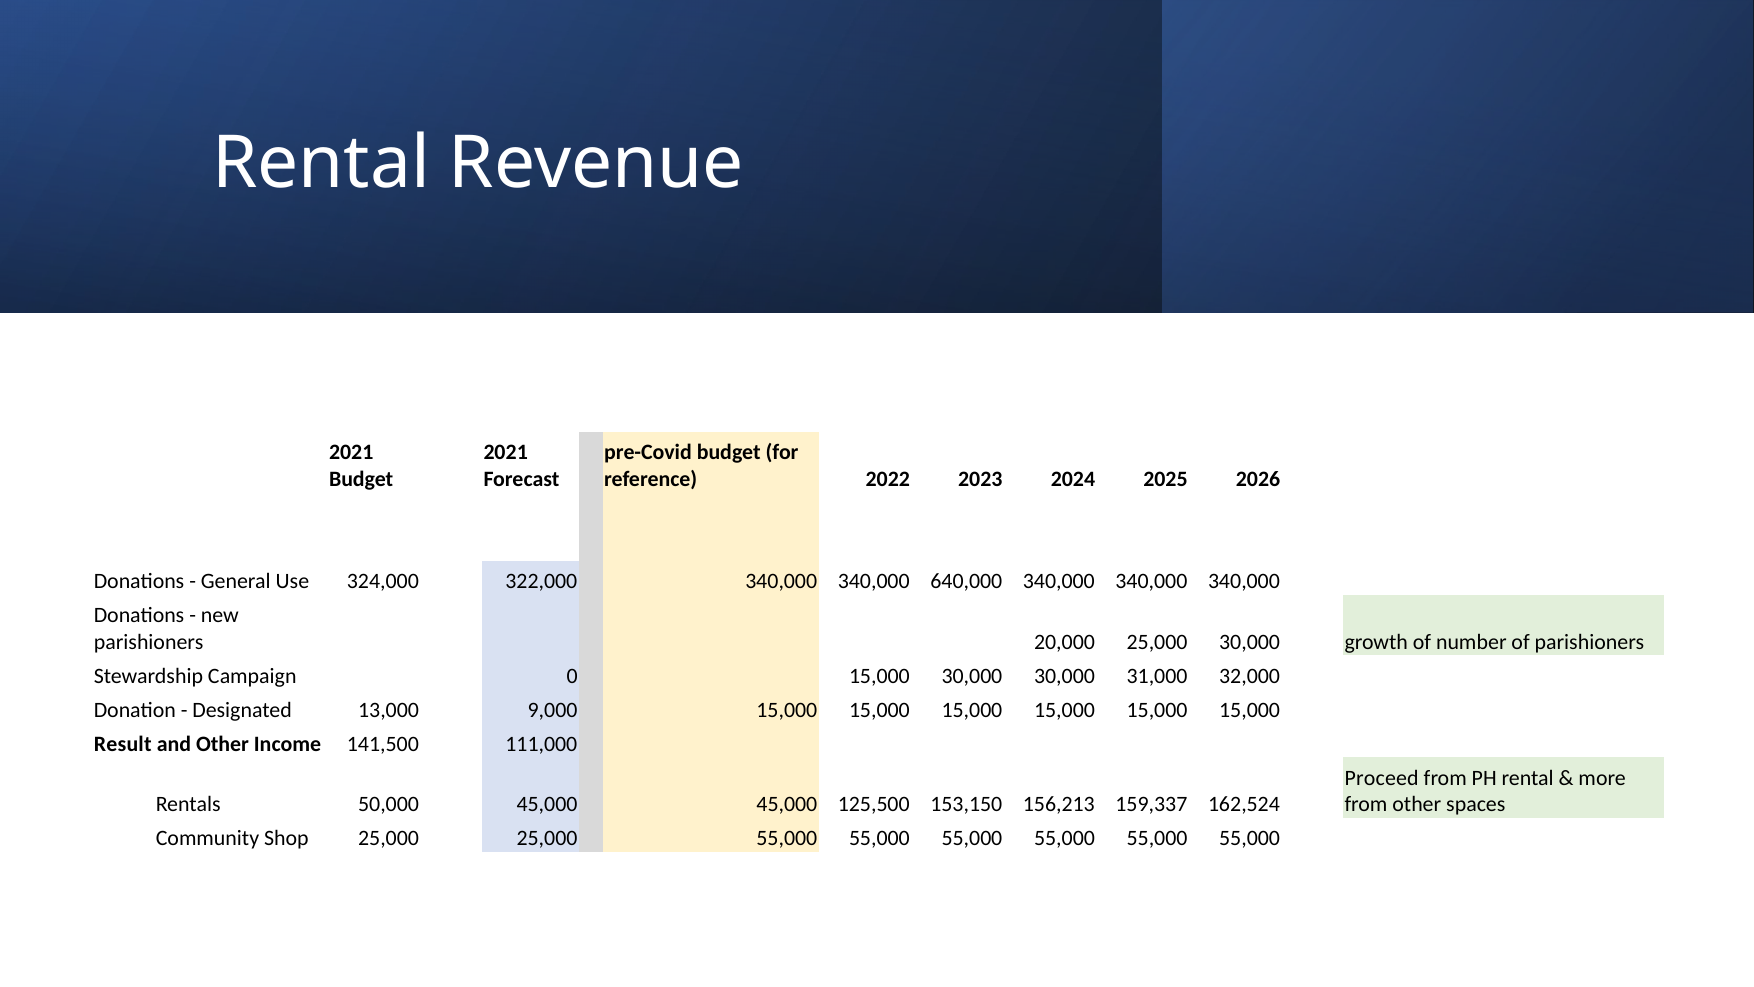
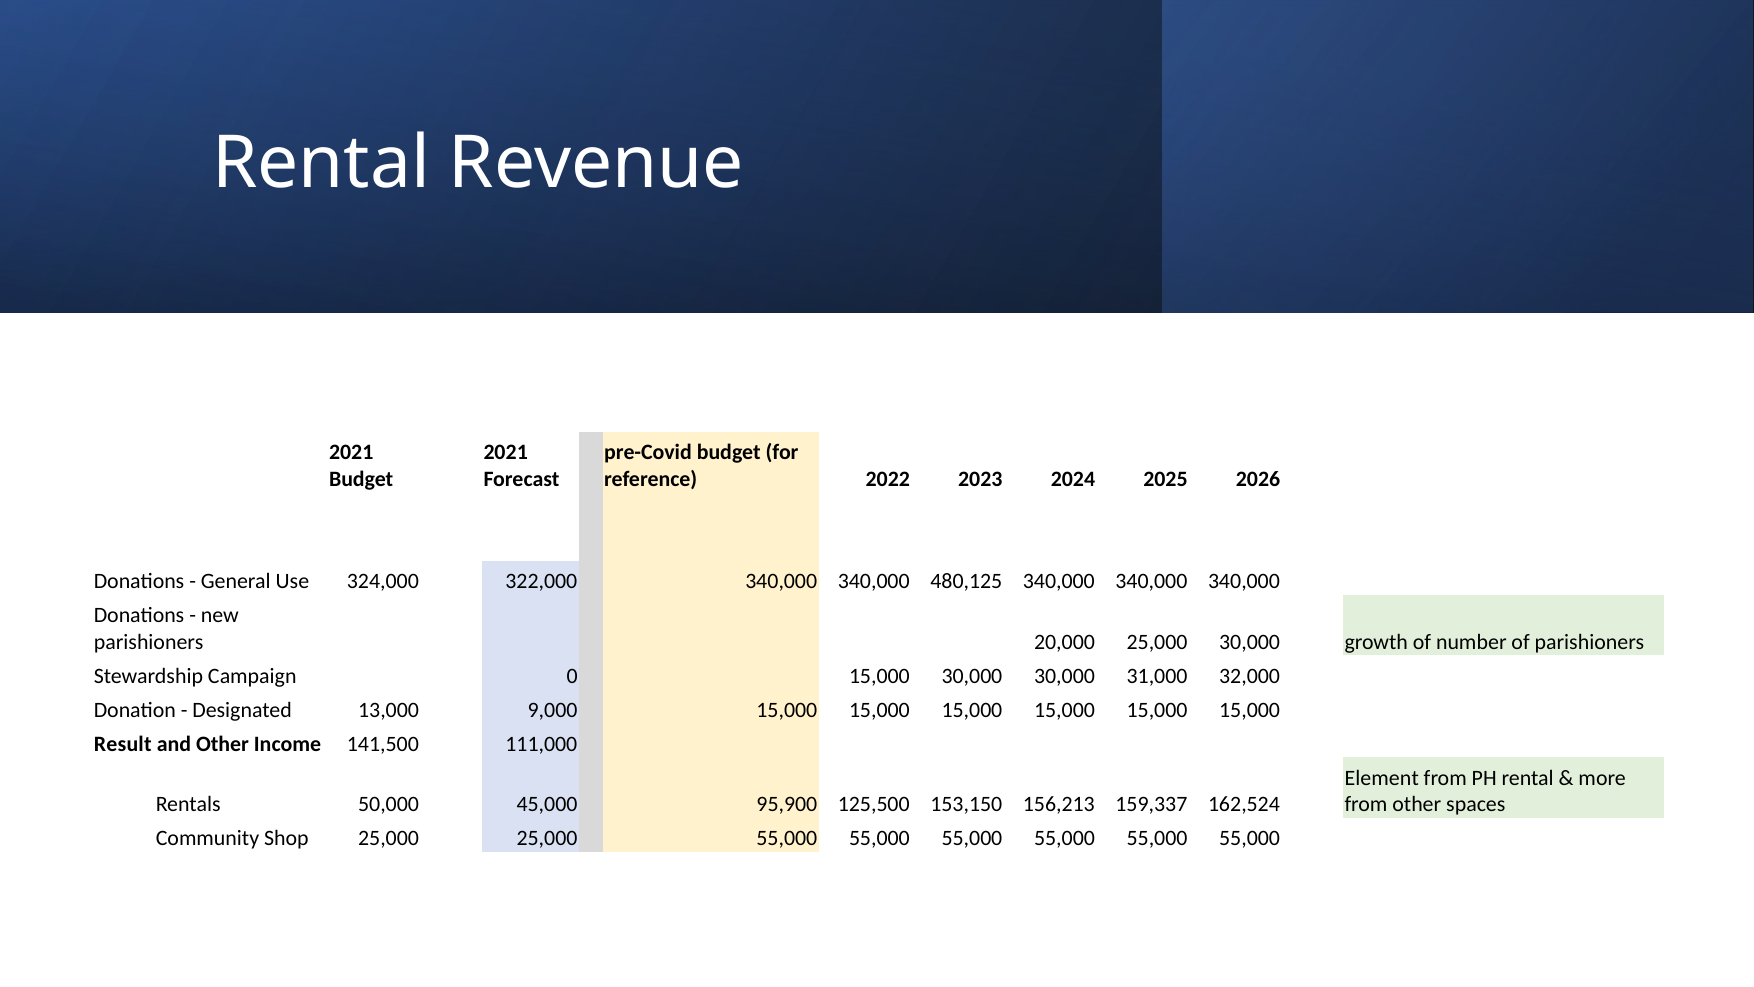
640,000: 640,000 -> 480,125
Proceed: Proceed -> Element
45,000 45,000: 45,000 -> 95,900
